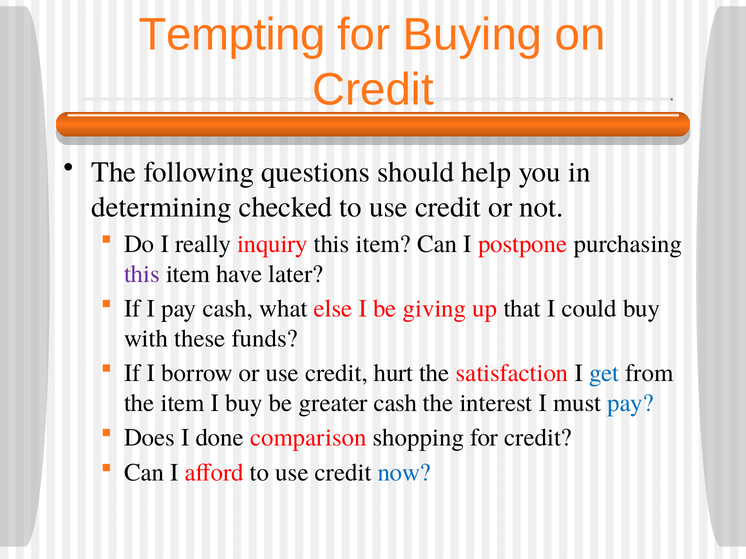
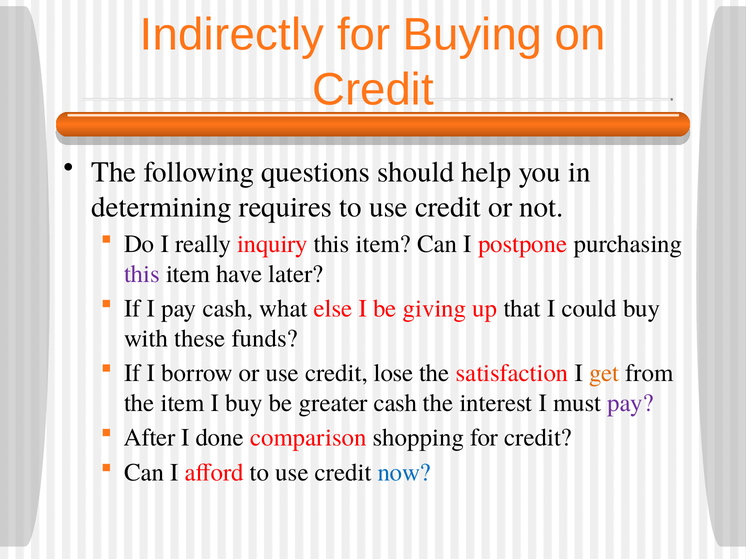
Tempting: Tempting -> Indirectly
checked: checked -> requires
hurt: hurt -> lose
get colour: blue -> orange
pay at (630, 403) colour: blue -> purple
Does: Does -> After
